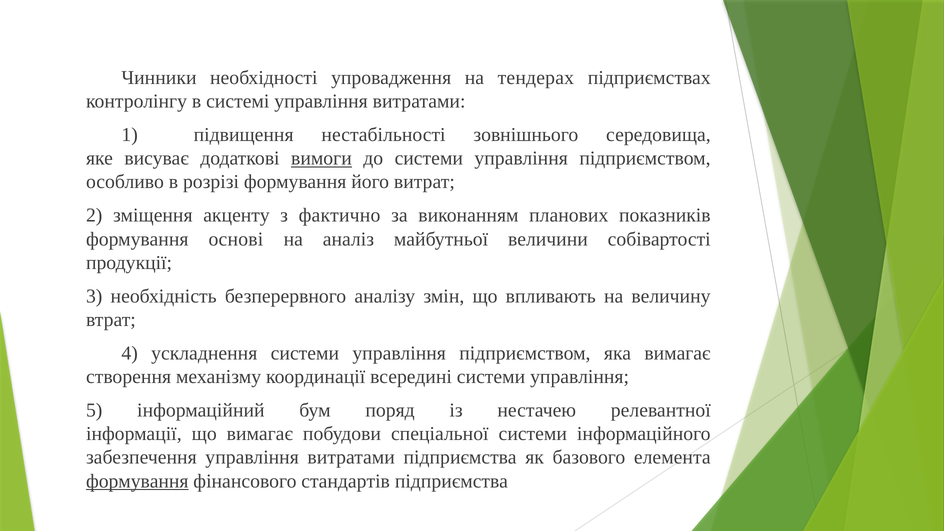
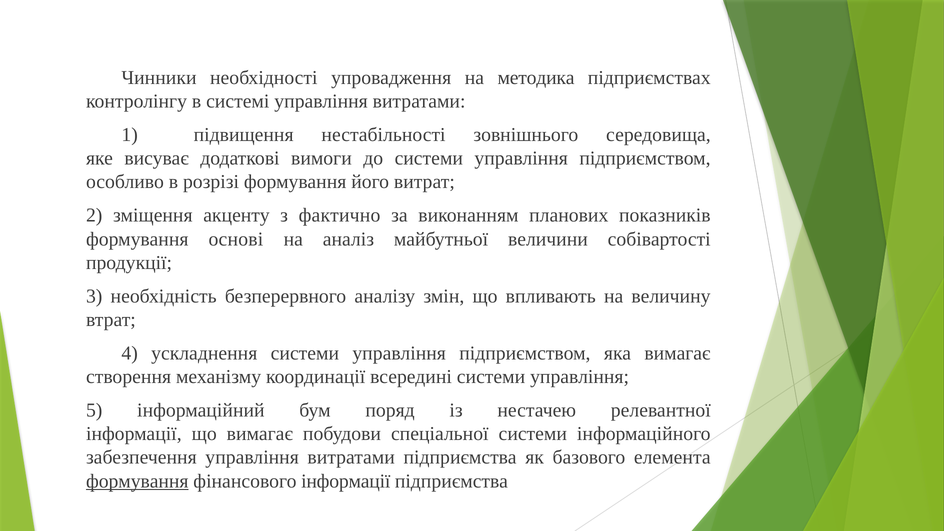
тендерах: тендерах -> методика
вимоги underline: present -> none
фінансового стандартів: стандартів -> інформації
